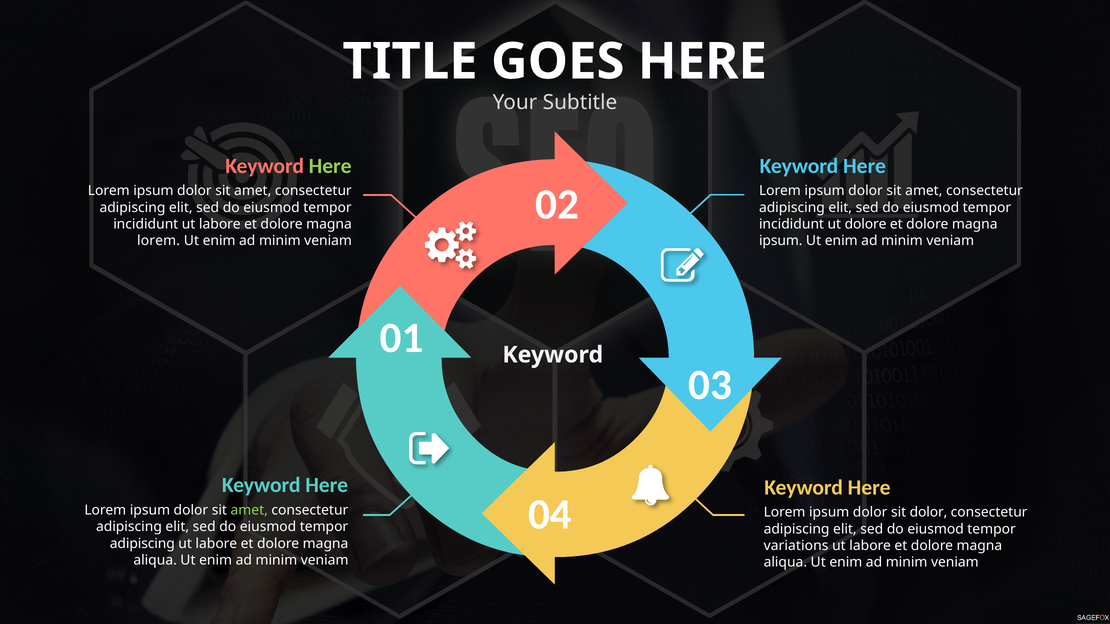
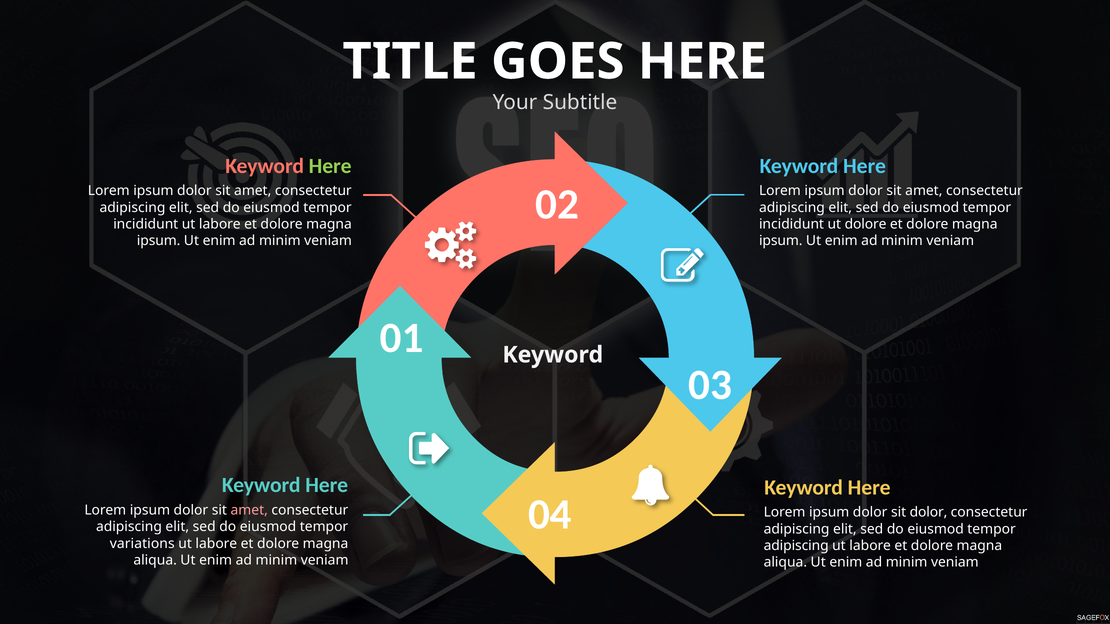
lorem at (159, 241): lorem -> ipsum
amet at (249, 510) colour: light green -> pink
adipiscing at (142, 544): adipiscing -> variations
variations at (796, 546): variations -> adipiscing
